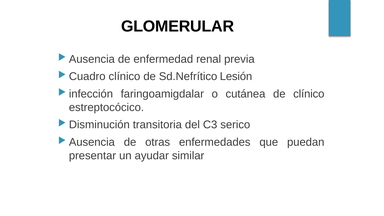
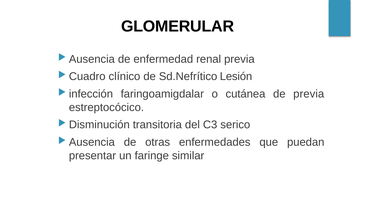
de clínico: clínico -> previa
ayudar: ayudar -> faringe
